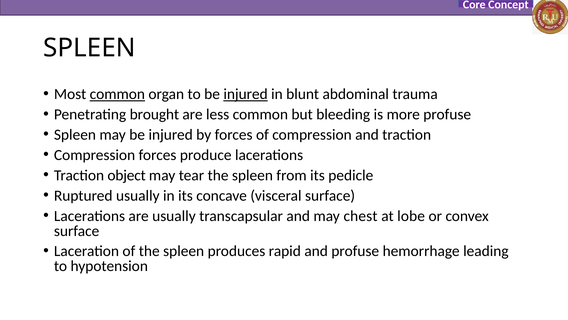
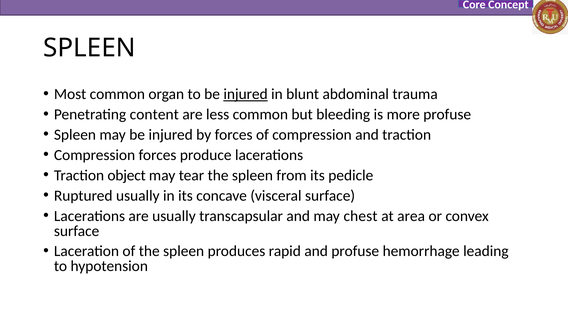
common at (117, 94) underline: present -> none
brought: brought -> content
lobe: lobe -> area
